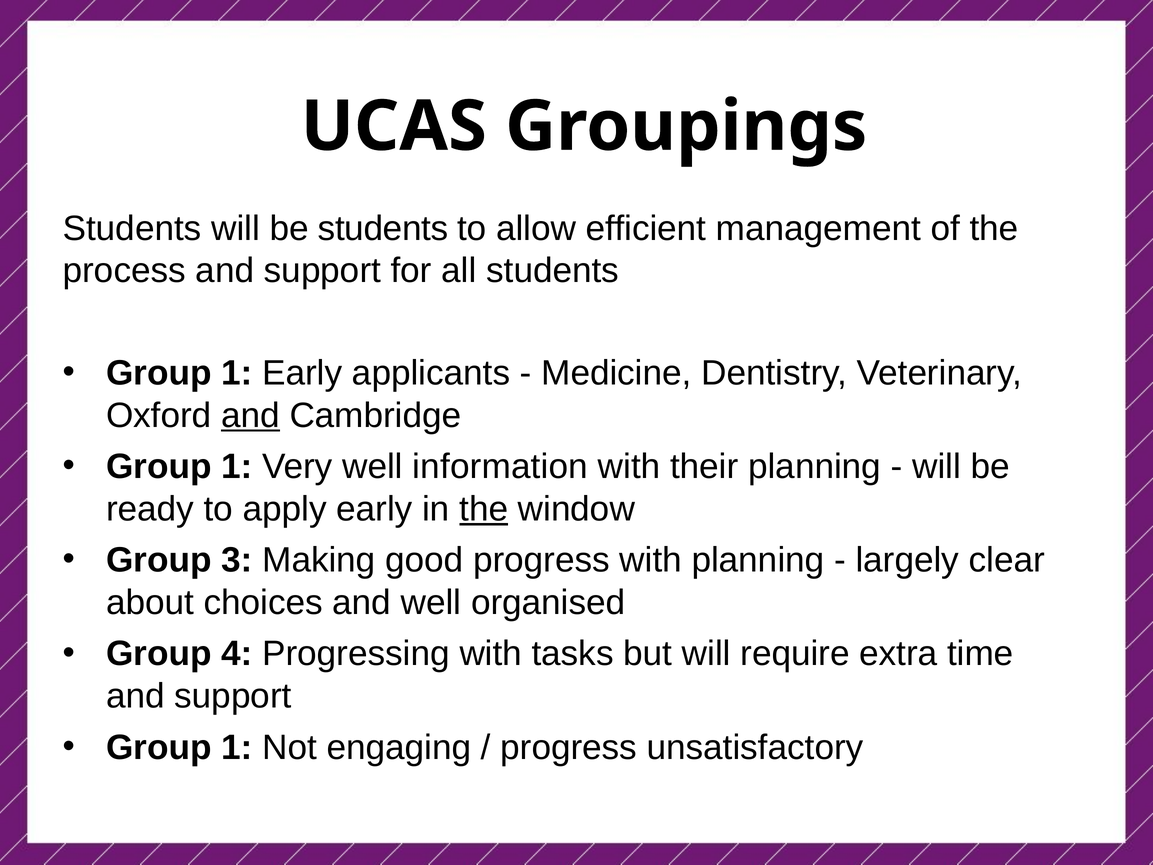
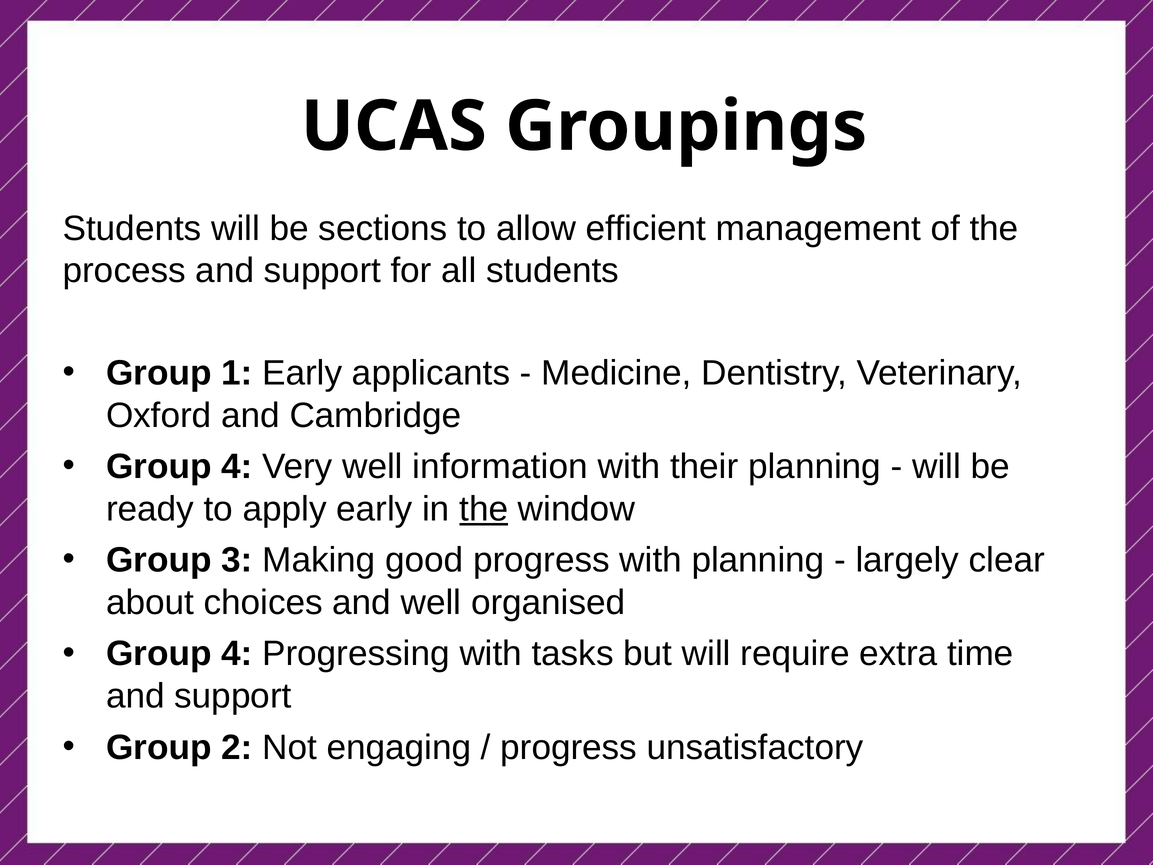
be students: students -> sections
and at (251, 415) underline: present -> none
1 at (237, 467): 1 -> 4
1 at (237, 747): 1 -> 2
